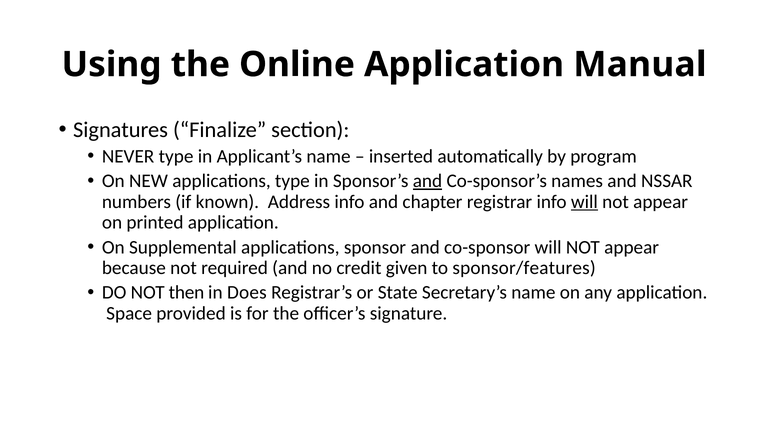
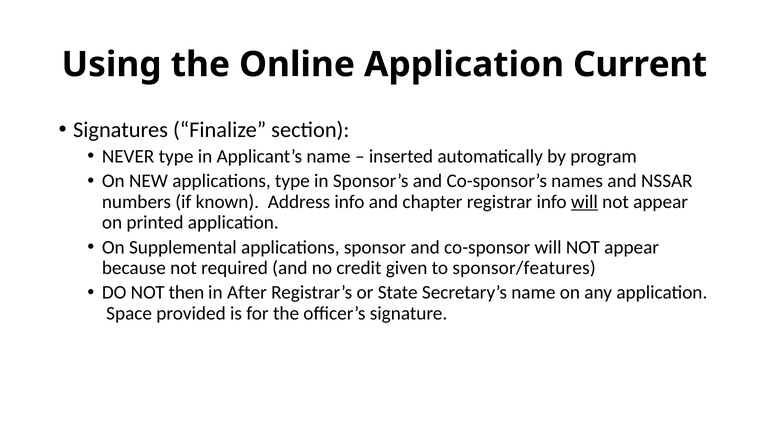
Manual: Manual -> Current
and at (427, 181) underline: present -> none
Does: Does -> After
